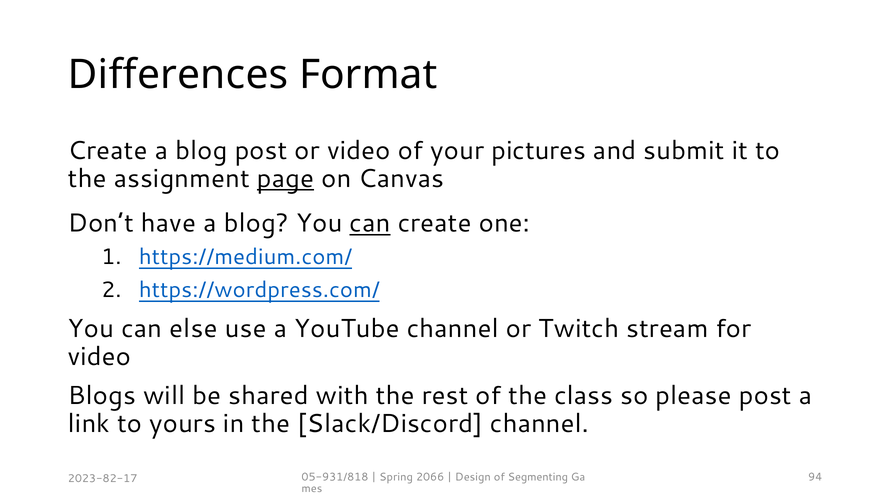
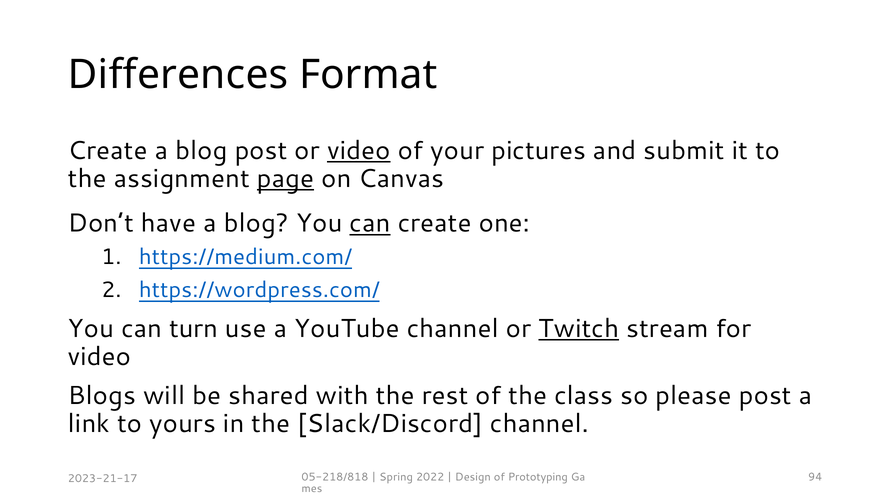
video at (359, 150) underline: none -> present
else: else -> turn
Twitch underline: none -> present
05-931/818: 05-931/818 -> 05-218/818
2066: 2066 -> 2022
Segmenting: Segmenting -> Prototyping
2023-82-17: 2023-82-17 -> 2023-21-17
